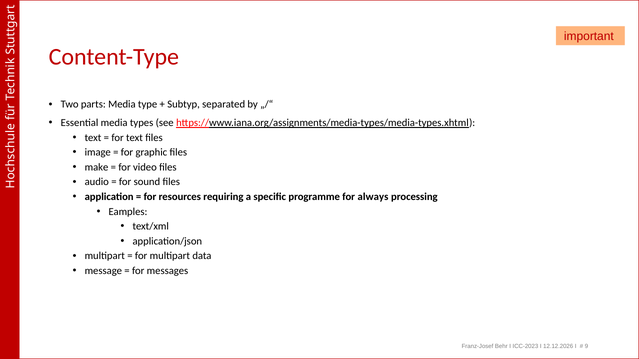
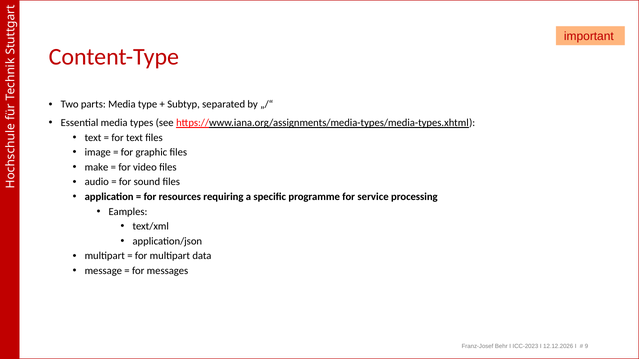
always: always -> service
